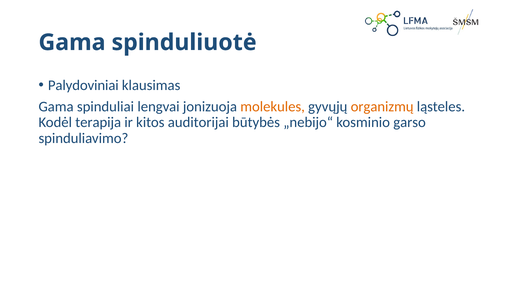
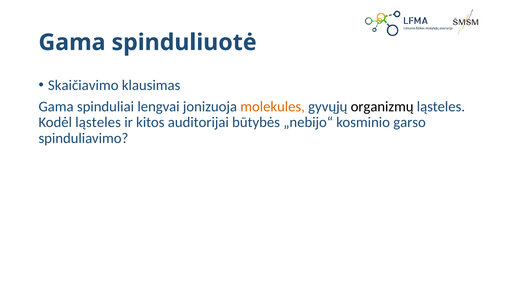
Palydoviniai: Palydoviniai -> Skaičiavimo
organizmų colour: orange -> black
Kodėl terapija: terapija -> ląsteles
